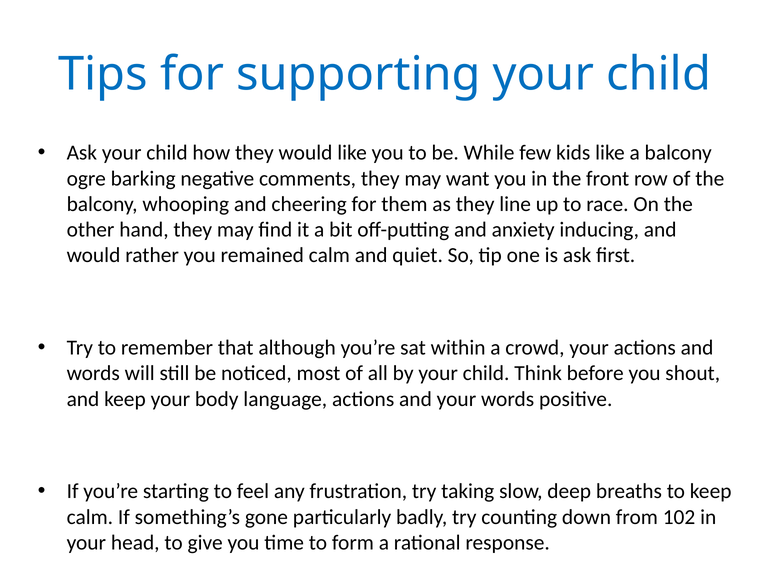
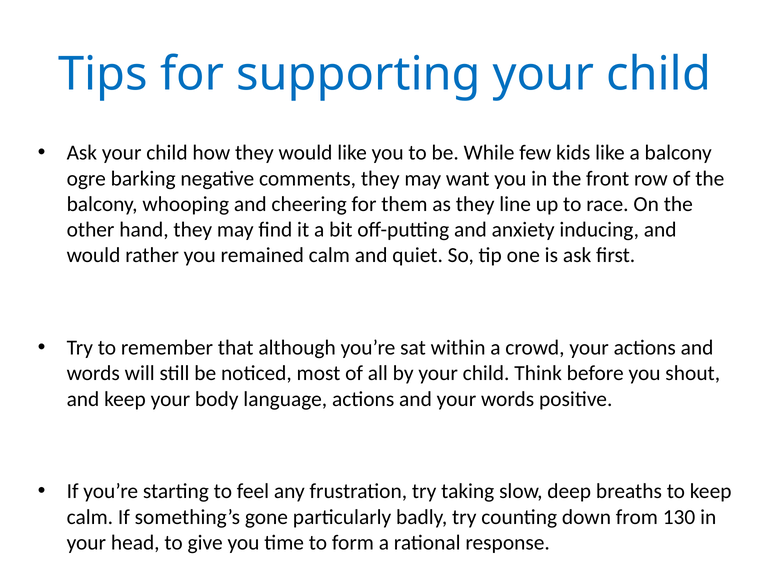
102: 102 -> 130
